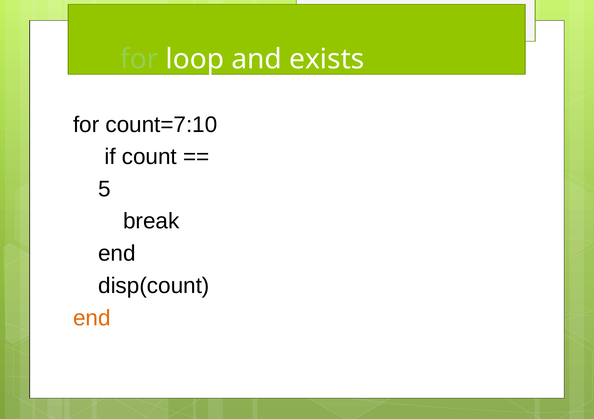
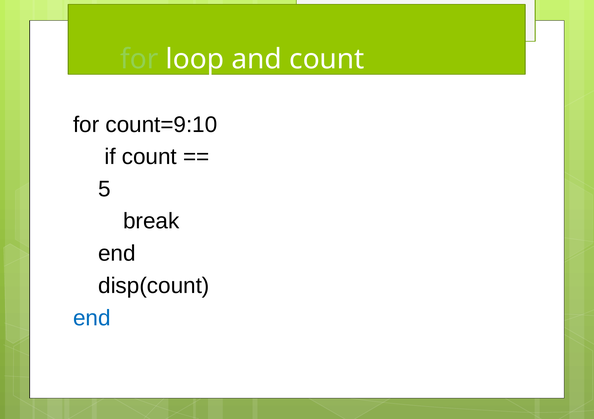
and exists: exists -> count
count=7:10: count=7:10 -> count=9:10
end at (92, 319) colour: orange -> blue
